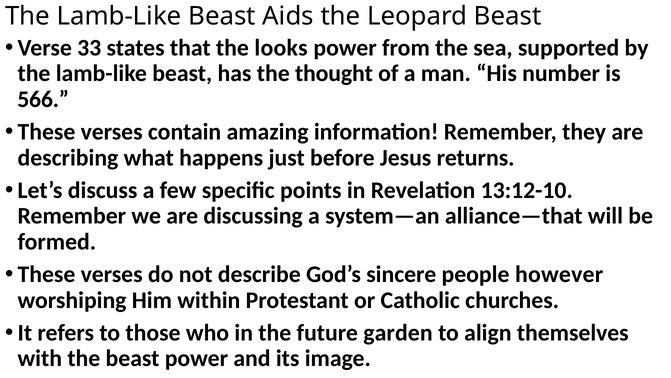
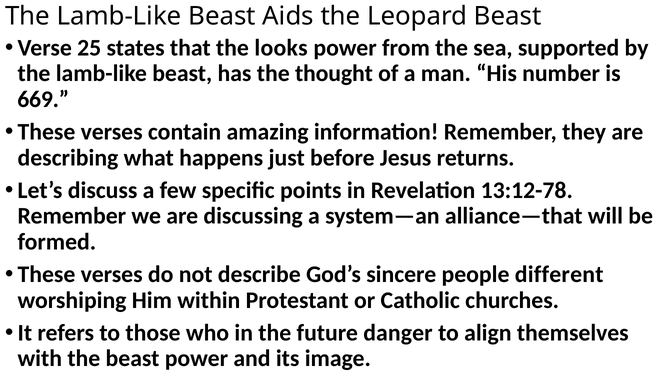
33: 33 -> 25
566: 566 -> 669
13:12-10: 13:12-10 -> 13:12-78
however: however -> different
garden: garden -> danger
